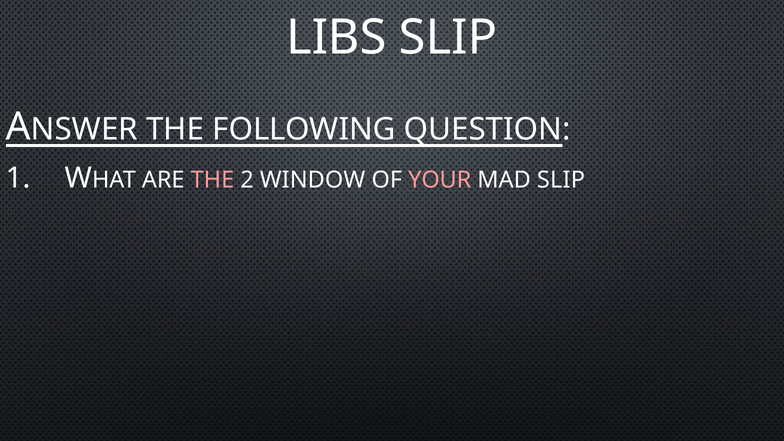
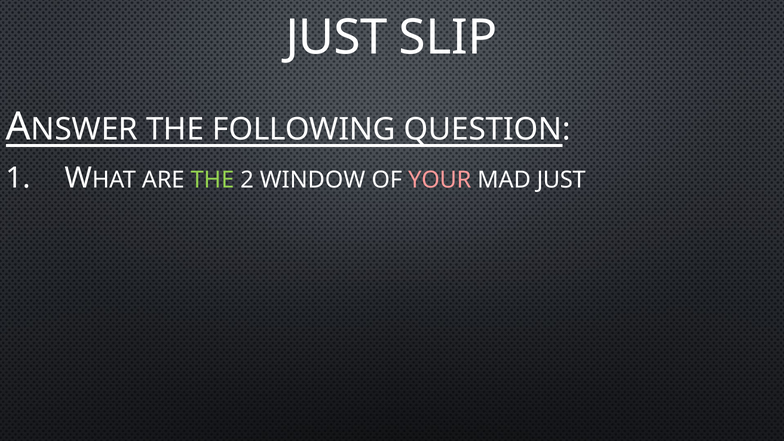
LIBS at (336, 38): LIBS -> JUST
THE at (212, 180) colour: pink -> light green
MAD SLIP: SLIP -> JUST
